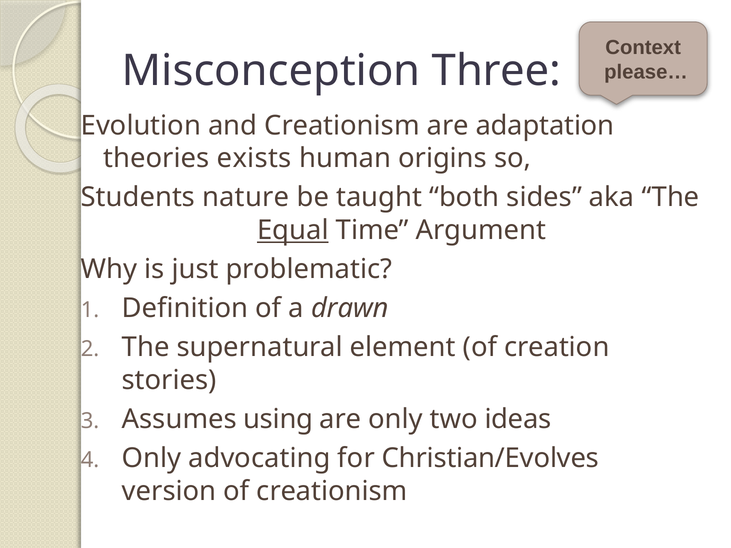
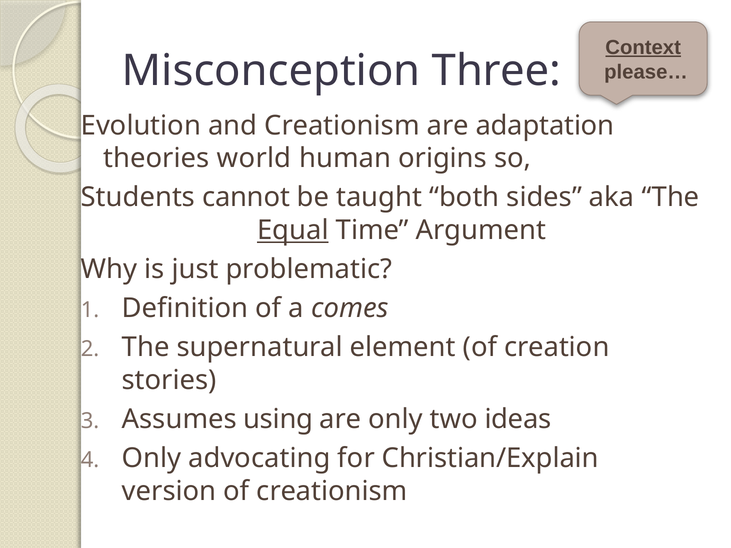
Context underline: none -> present
exists: exists -> world
nature: nature -> cannot
drawn: drawn -> comes
Christian/Evolves: Christian/Evolves -> Christian/Explain
